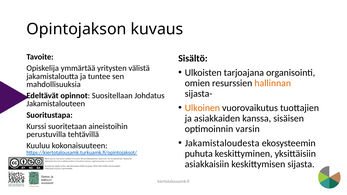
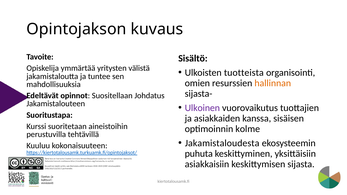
tarjoajana: tarjoajana -> tuotteista
Ulkoinen colour: orange -> purple
varsin: varsin -> kolme
